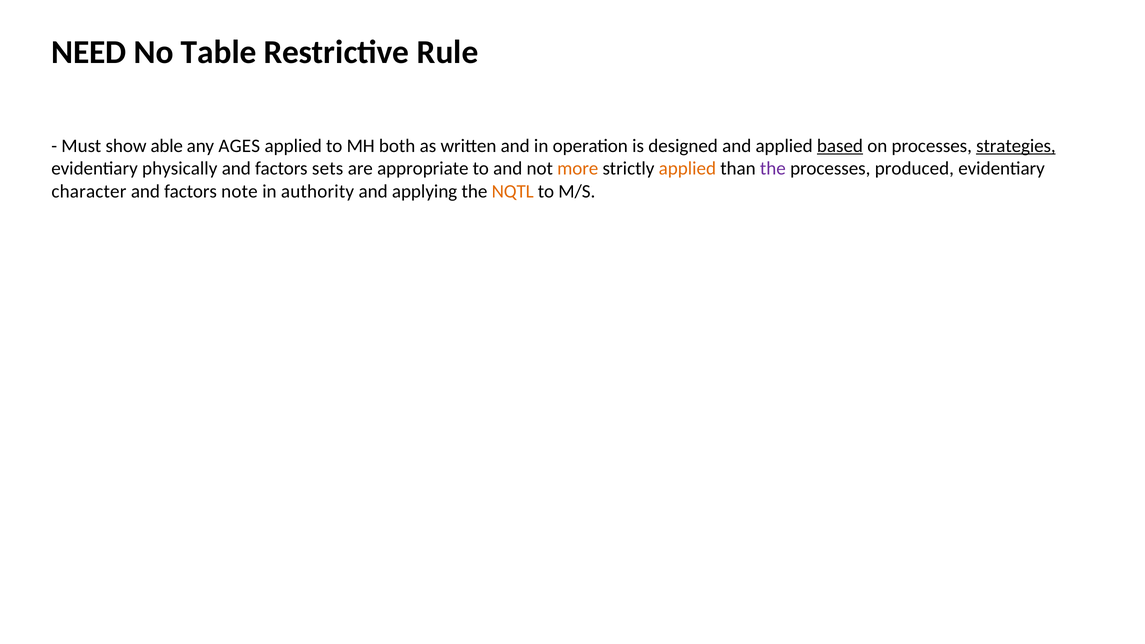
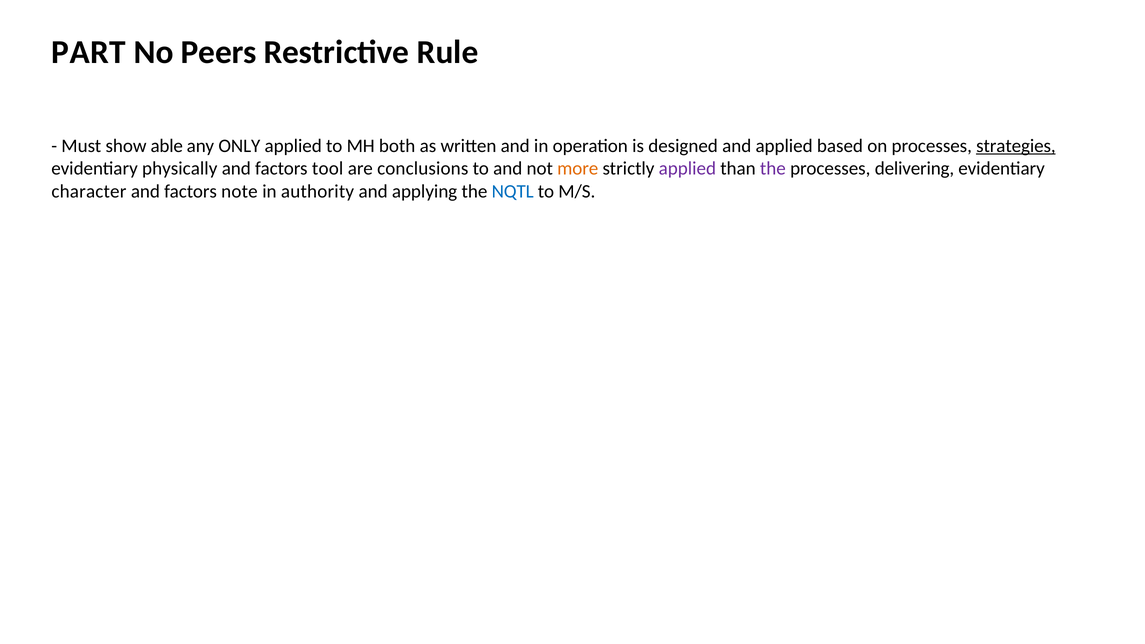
NEED: NEED -> PART
Table: Table -> Peers
AGES: AGES -> ONLY
based underline: present -> none
sets: sets -> tool
appropriate: appropriate -> conclusions
applied at (687, 169) colour: orange -> purple
produced: produced -> delivering
NQTL colour: orange -> blue
